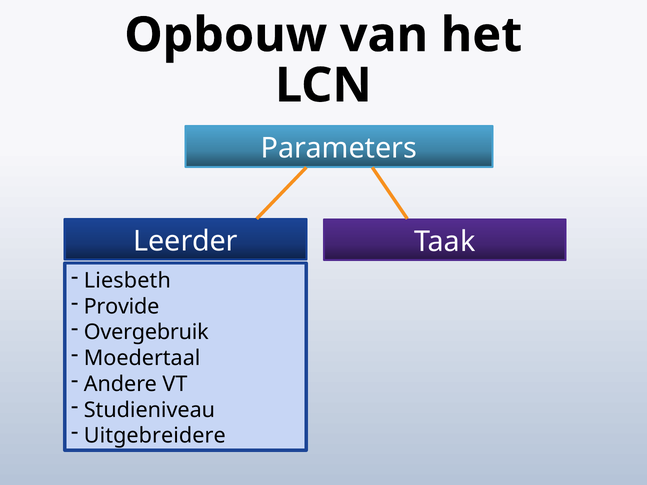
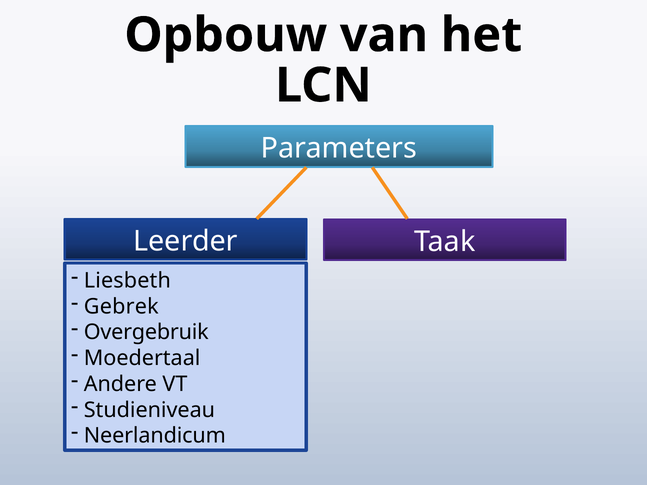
Provide: Provide -> Gebrek
Uitgebreidere: Uitgebreidere -> Neerlandicum
